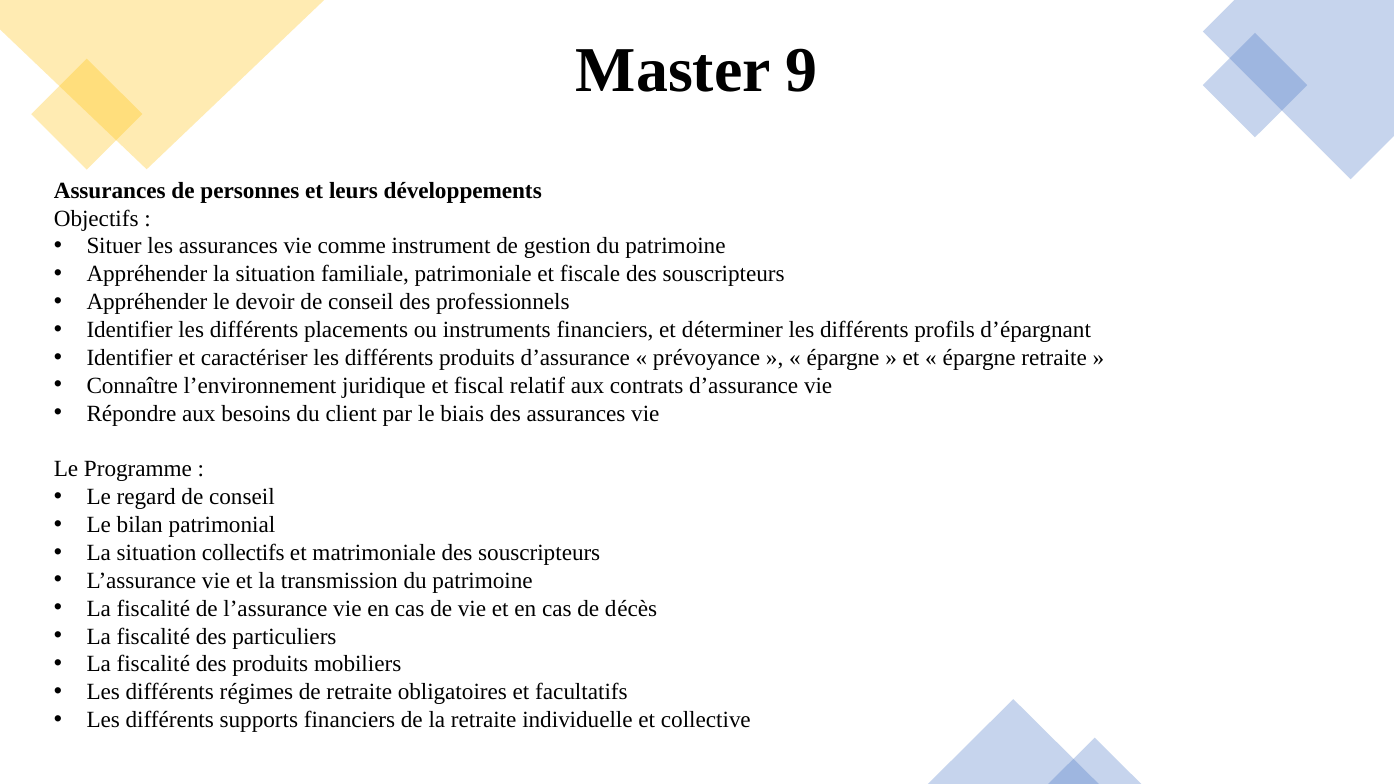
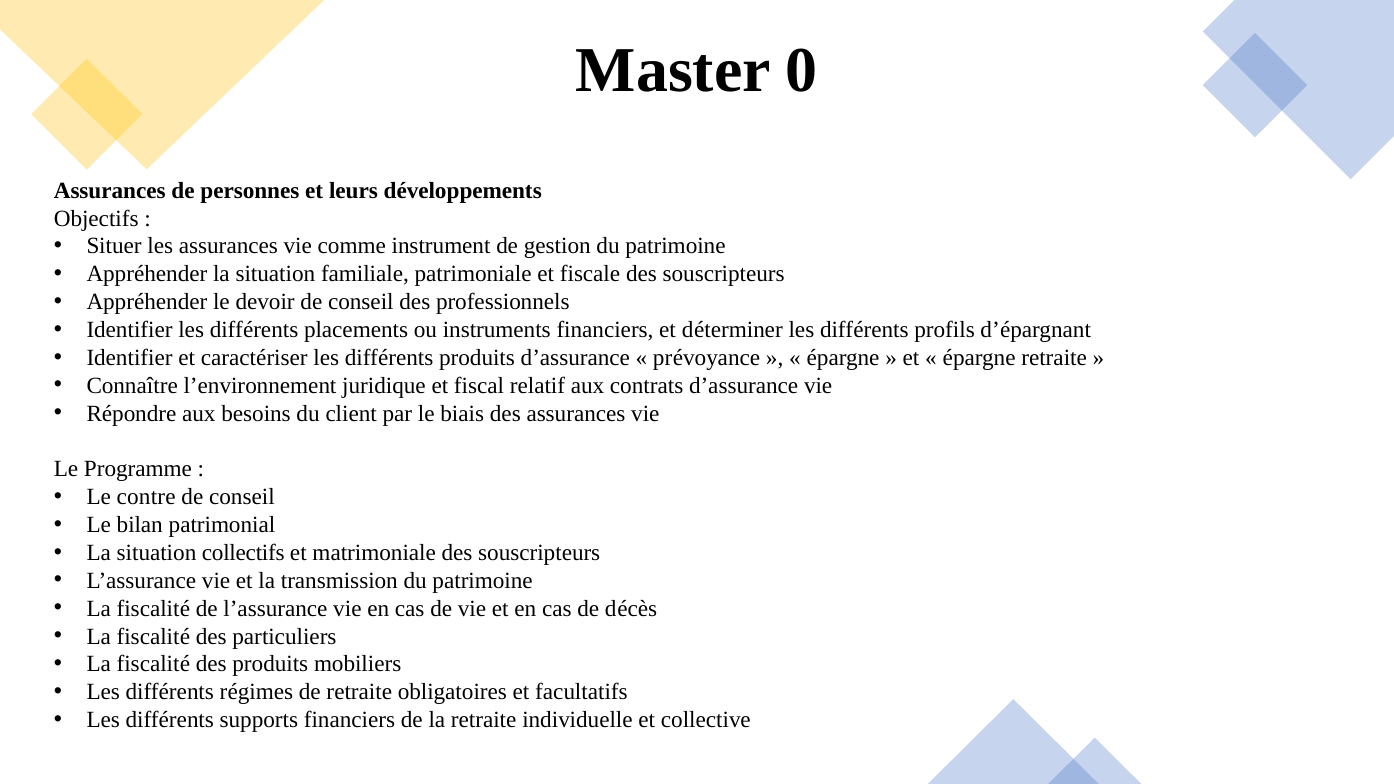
9: 9 -> 0
regard: regard -> contre
